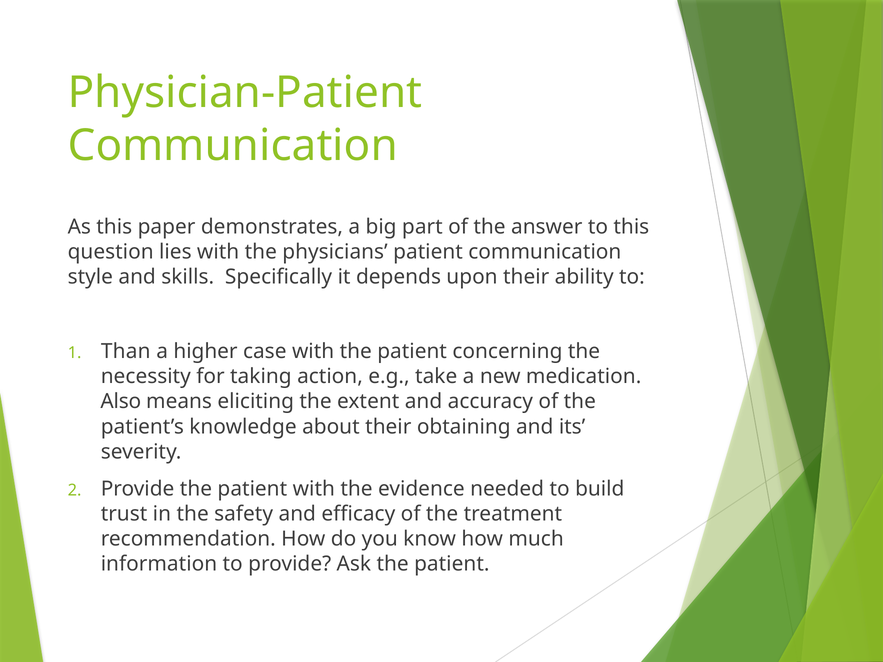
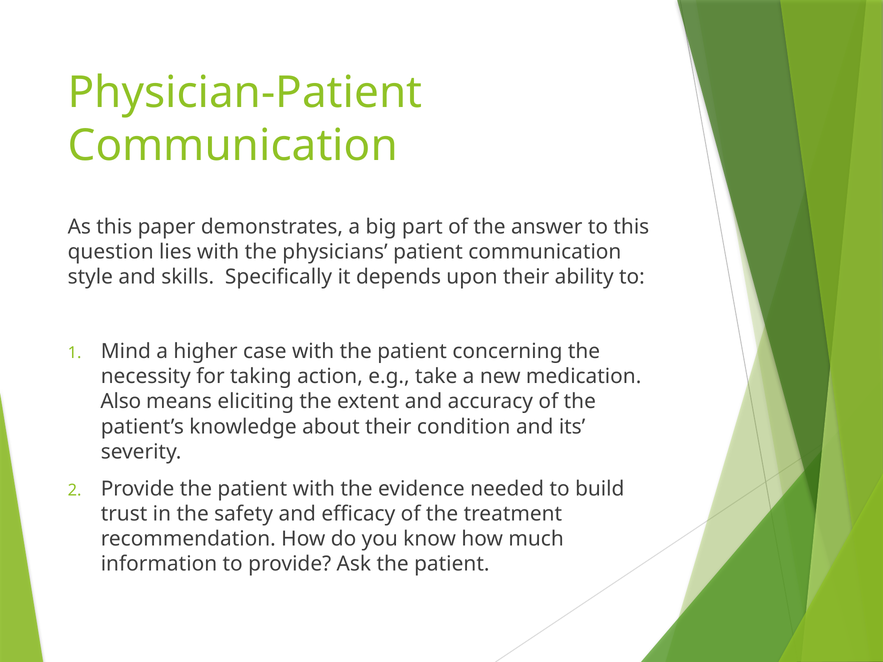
Than: Than -> Mind
obtaining: obtaining -> condition
